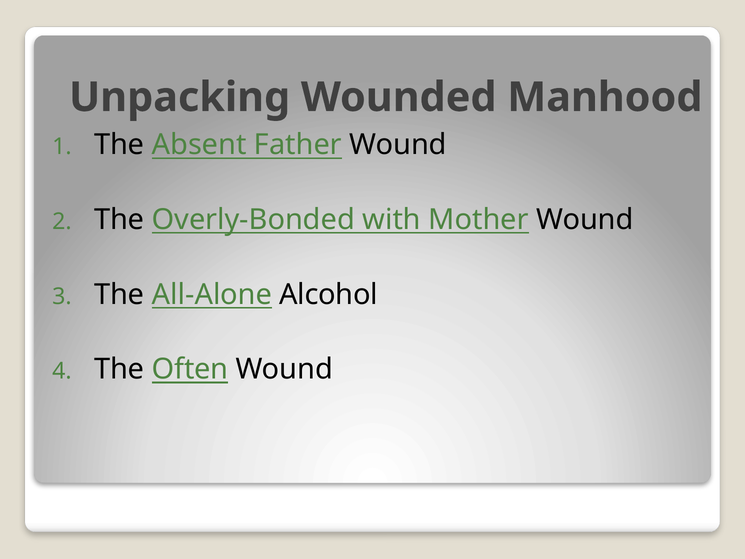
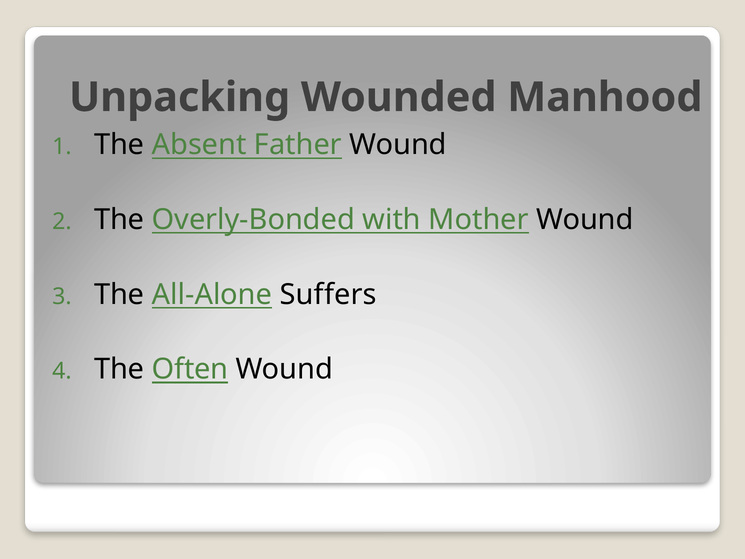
Alcohol: Alcohol -> Suffers
